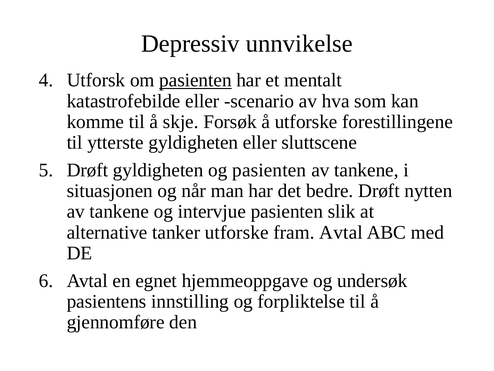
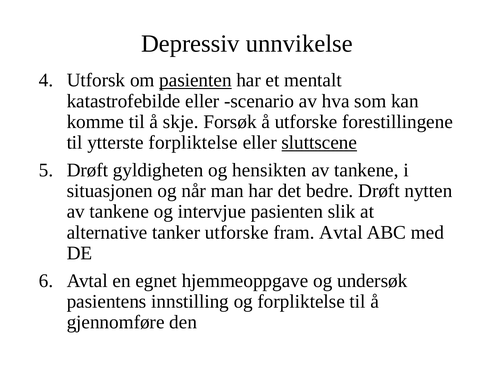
ytterste gyldigheten: gyldigheten -> forpliktelse
sluttscene underline: none -> present
og pasienten: pasienten -> hensikten
